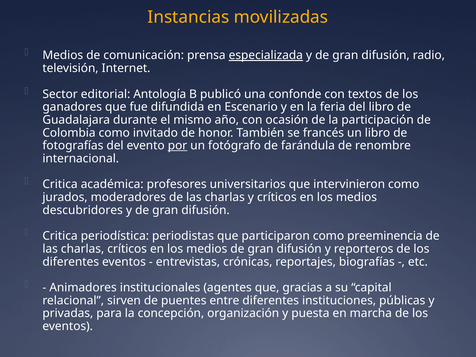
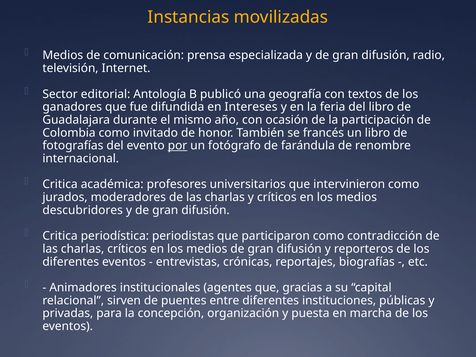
especializada underline: present -> none
confonde: confonde -> geografía
Escenario: Escenario -> Intereses
preeminencia: preeminencia -> contradicción
